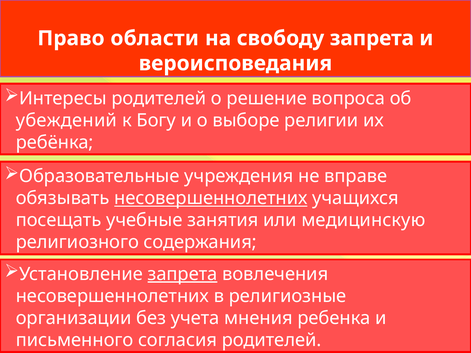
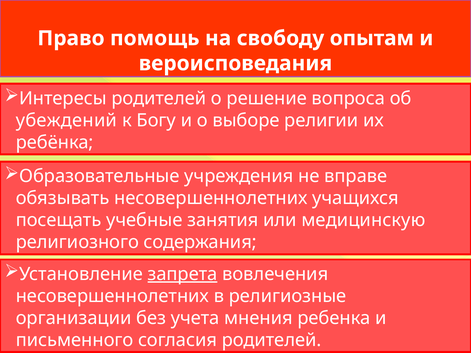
области: области -> помощь
свободу запрета: запрета -> опытам
несовершеннолетних at (211, 198) underline: present -> none
